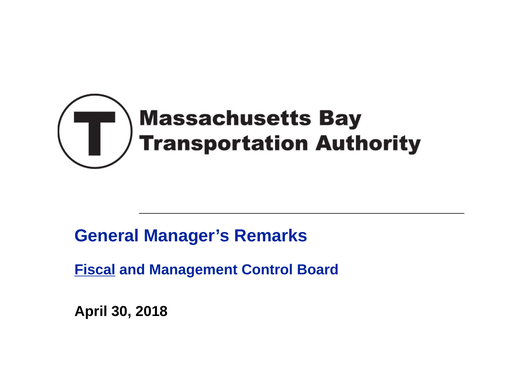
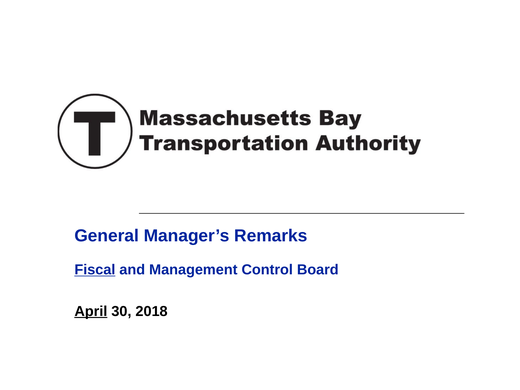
April underline: none -> present
